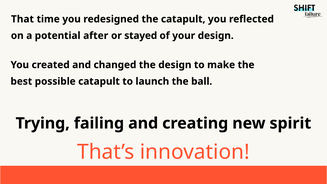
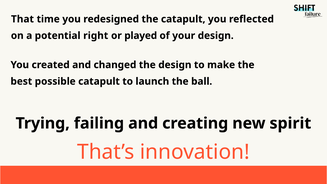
after: after -> right
stayed: stayed -> played
